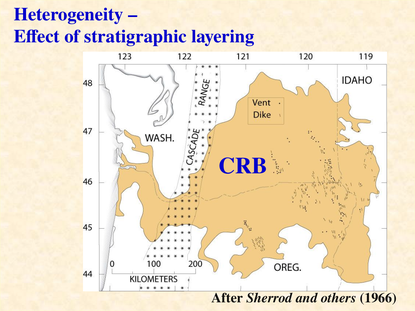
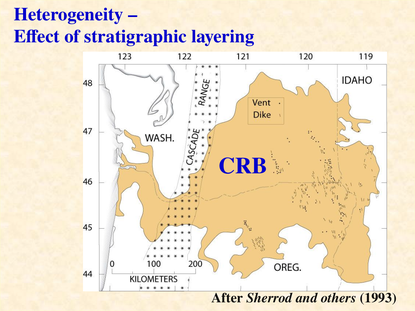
1966: 1966 -> 1993
